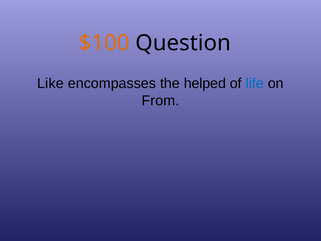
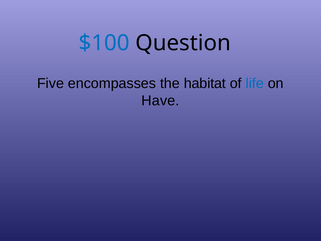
$100 colour: orange -> blue
Like: Like -> Five
helped: helped -> habitat
From: From -> Have
